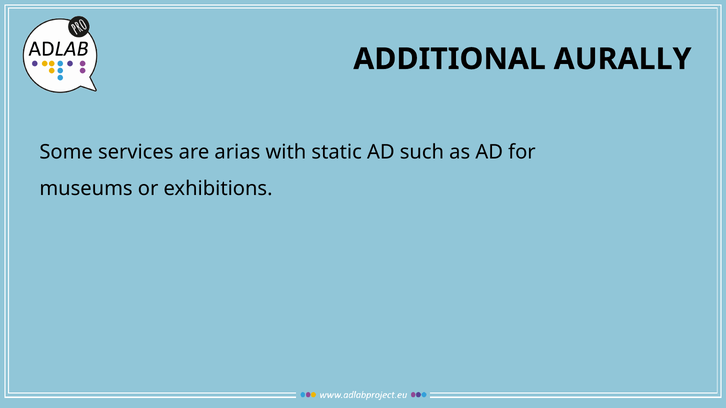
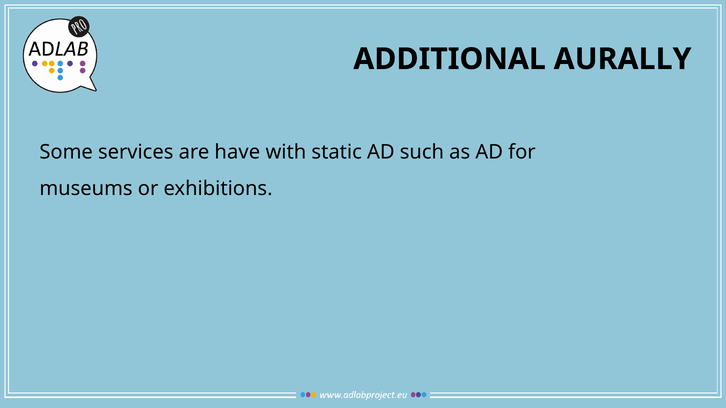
arias: arias -> have
